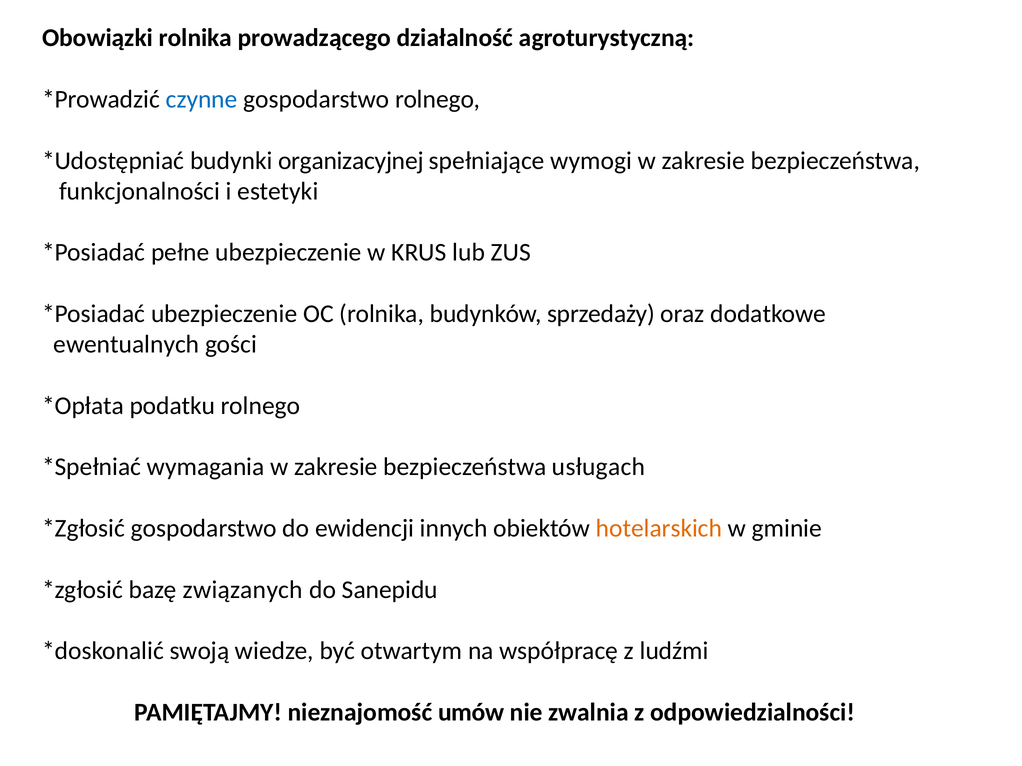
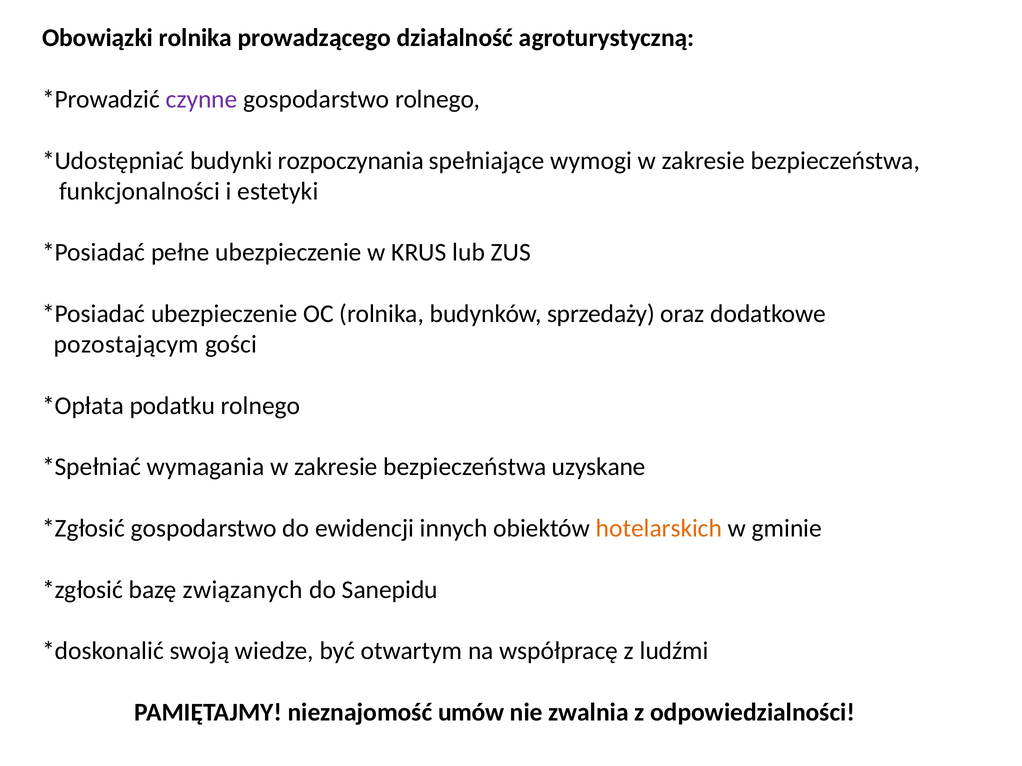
czynne colour: blue -> purple
organizacyjnej: organizacyjnej -> rozpoczynania
ewentualnych: ewentualnych -> pozostającym
usługach: usługach -> uzyskane
